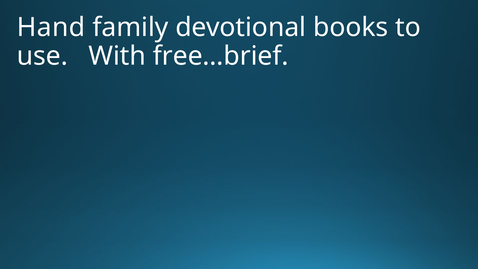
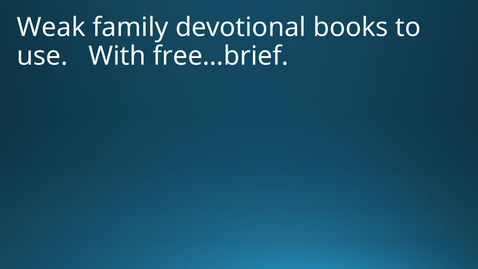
Hand: Hand -> Weak
